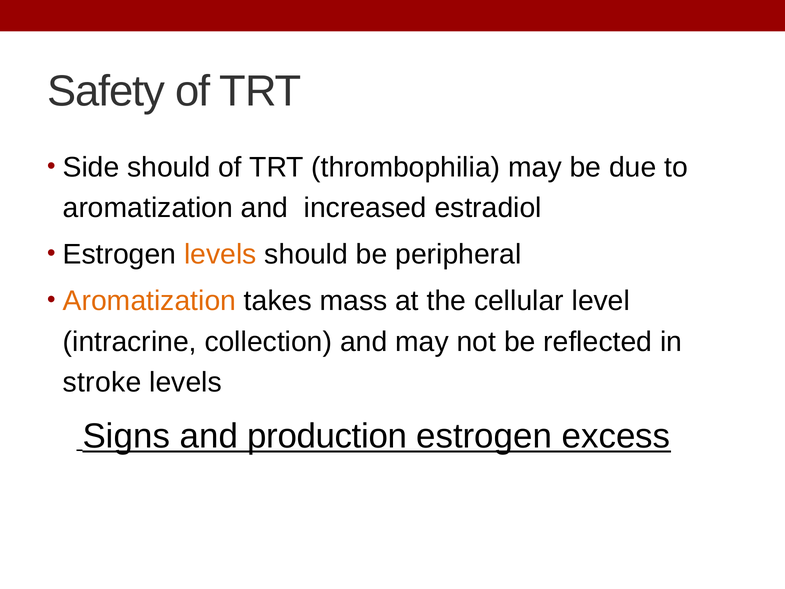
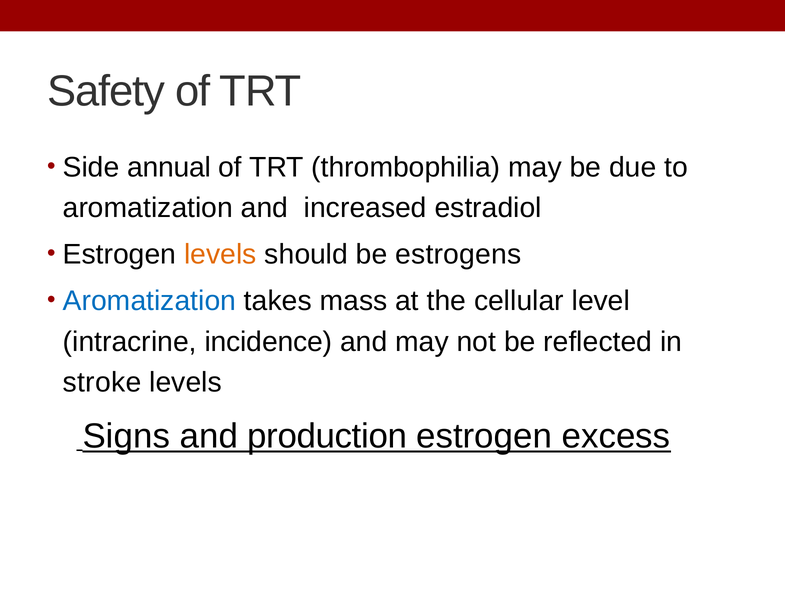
Side should: should -> annual
peripheral: peripheral -> estrogens
Aromatization at (149, 301) colour: orange -> blue
collection: collection -> incidence
